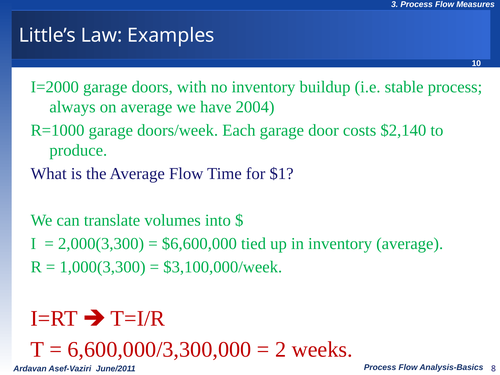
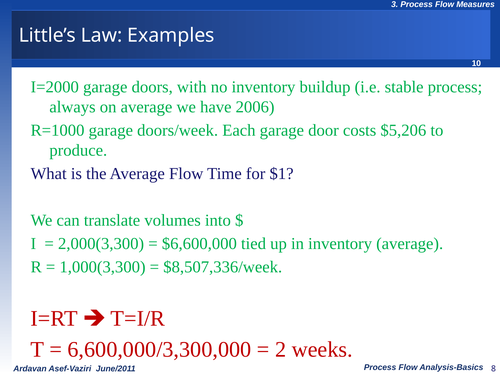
2004: 2004 -> 2006
$2,140: $2,140 -> $5,206
$3,100,000/week: $3,100,000/week -> $8,507,336/week
